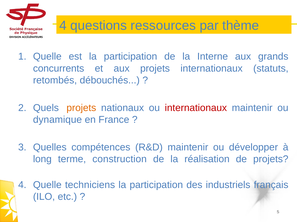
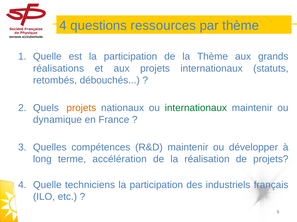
la Interne: Interne -> Thème
concurrents: concurrents -> réalisations
internationaux at (196, 108) colour: red -> green
construction: construction -> accélération
